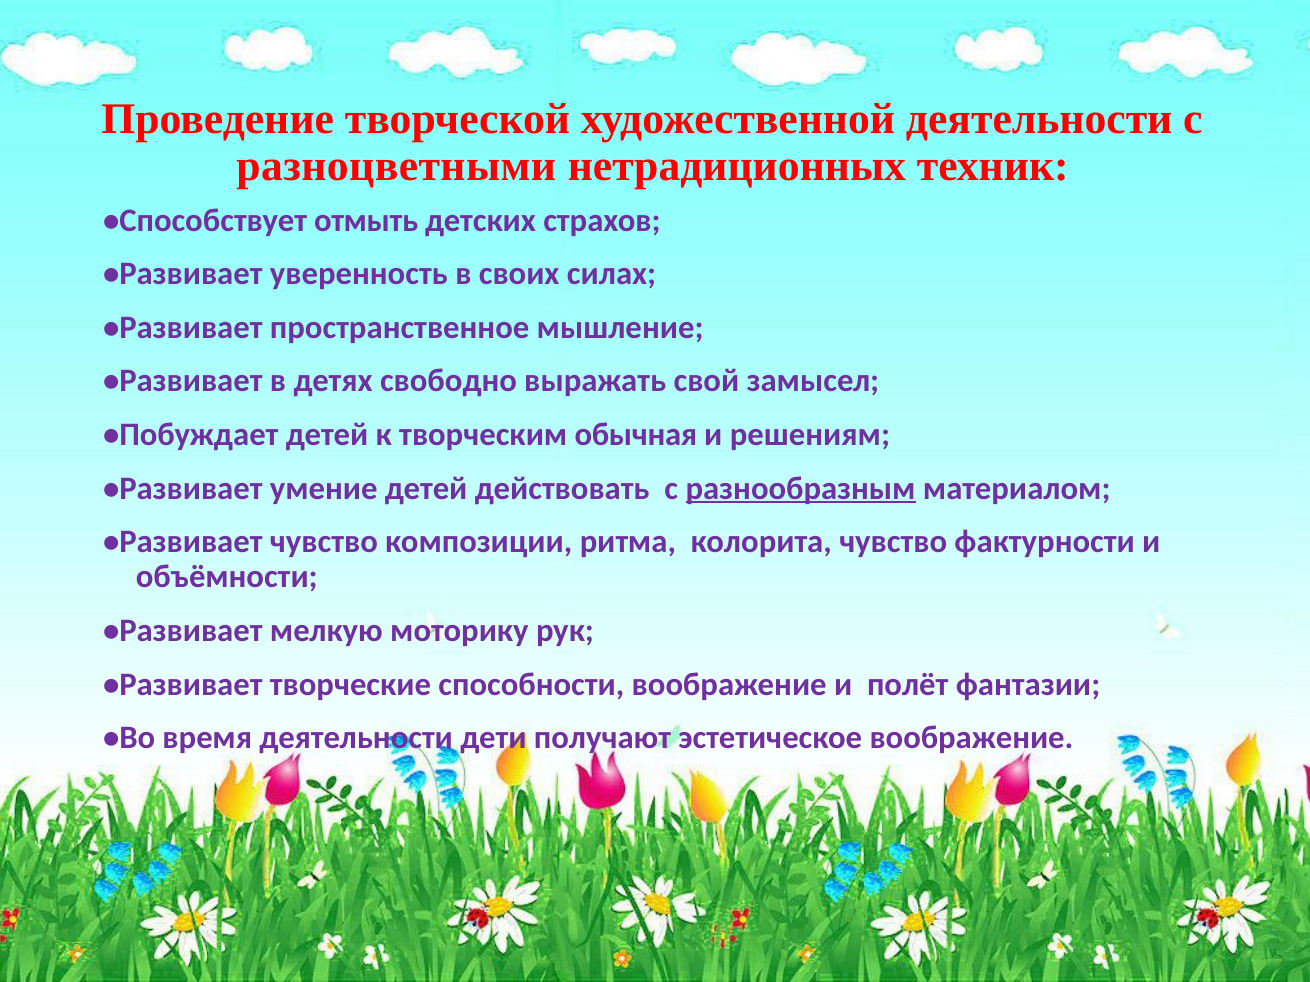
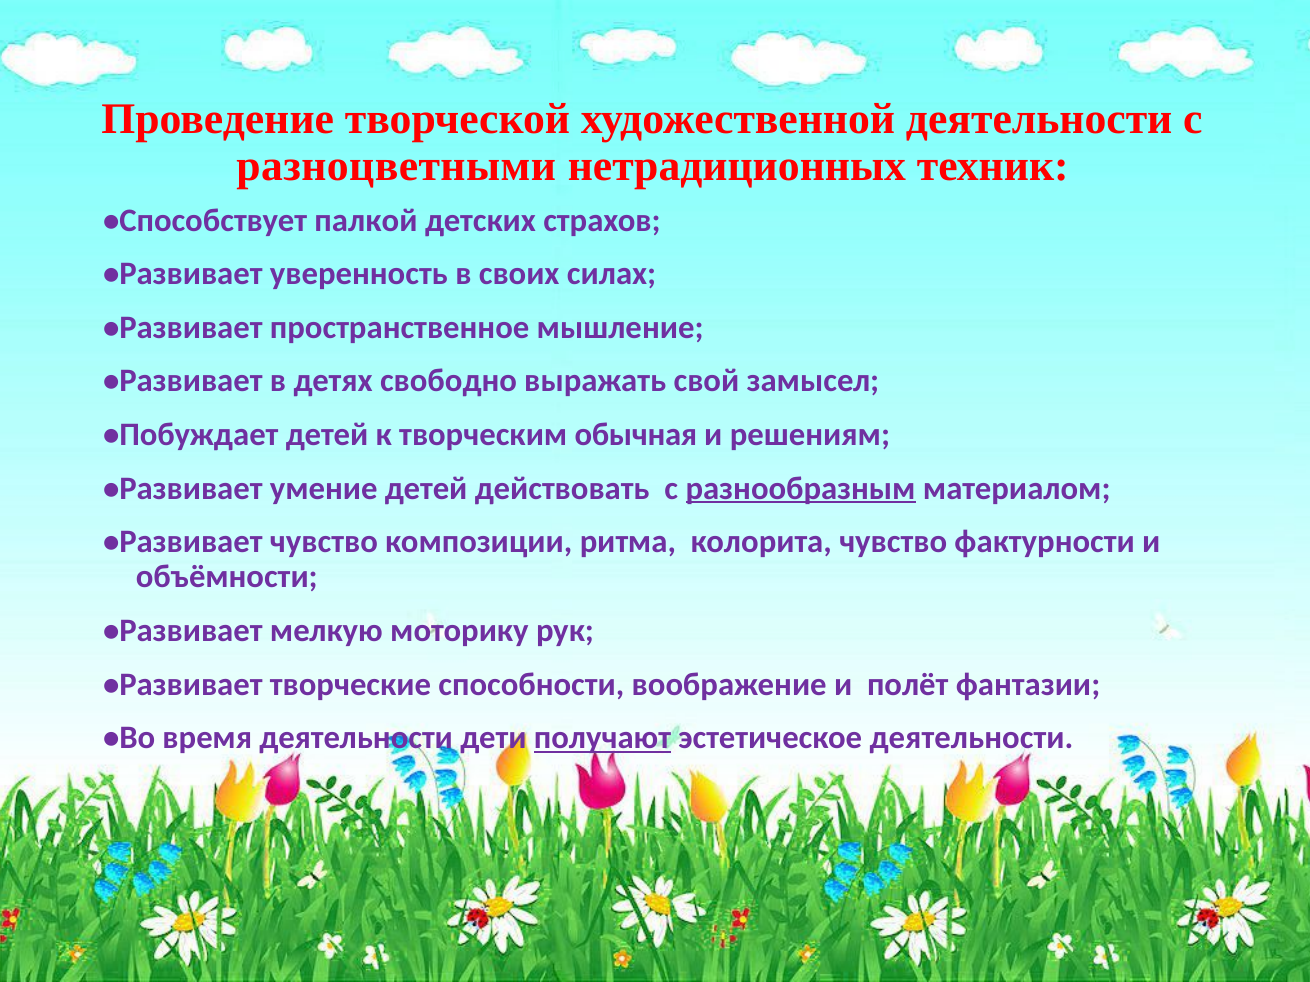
отмыть: отмыть -> палкой
получают underline: none -> present
эстетическое воображение: воображение -> деятельности
